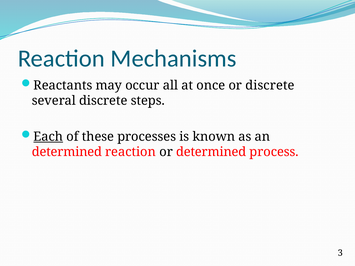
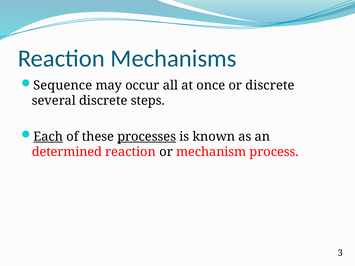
Reactants: Reactants -> Sequence
processes underline: none -> present
or determined: determined -> mechanism
